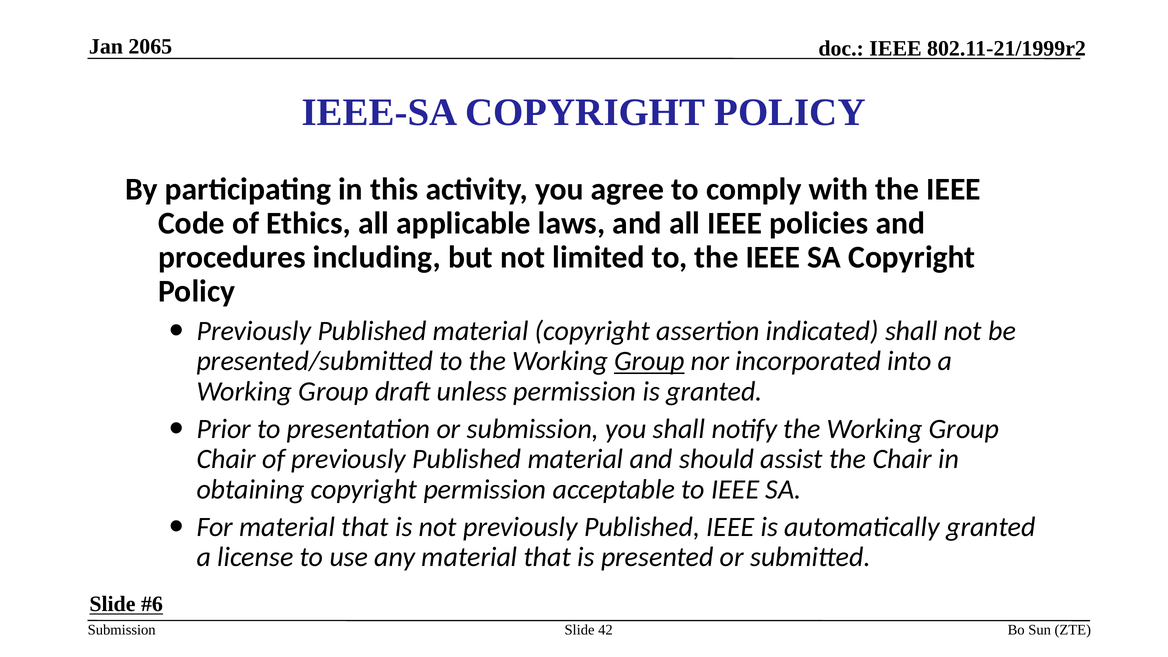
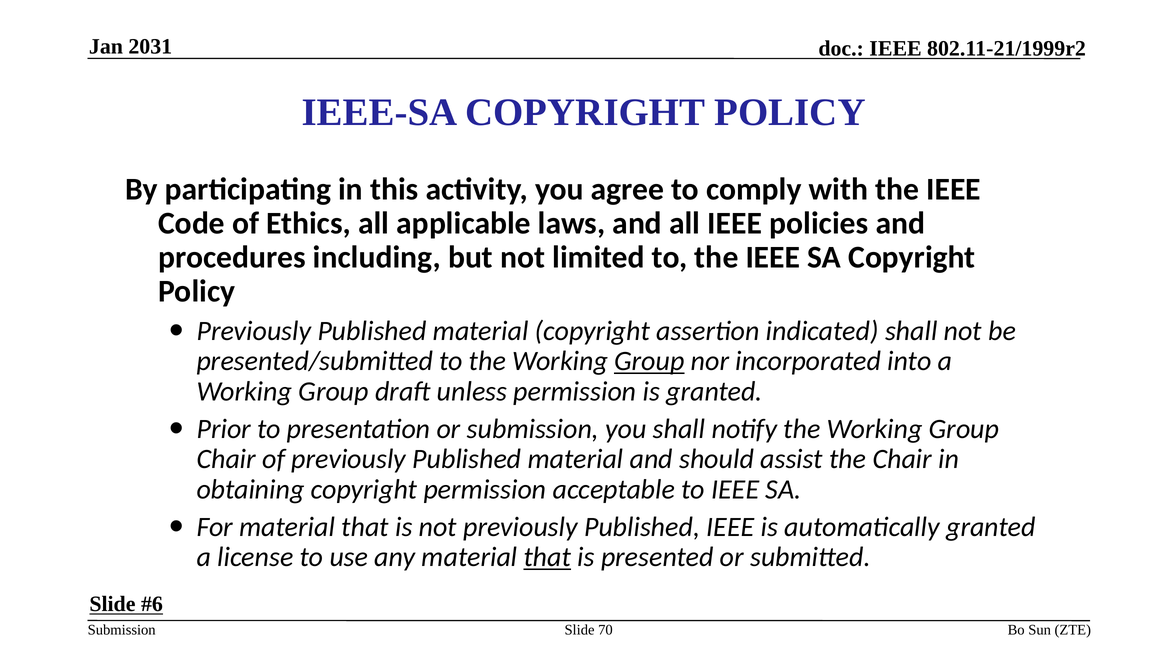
2065: 2065 -> 2031
that at (547, 557) underline: none -> present
42: 42 -> 70
